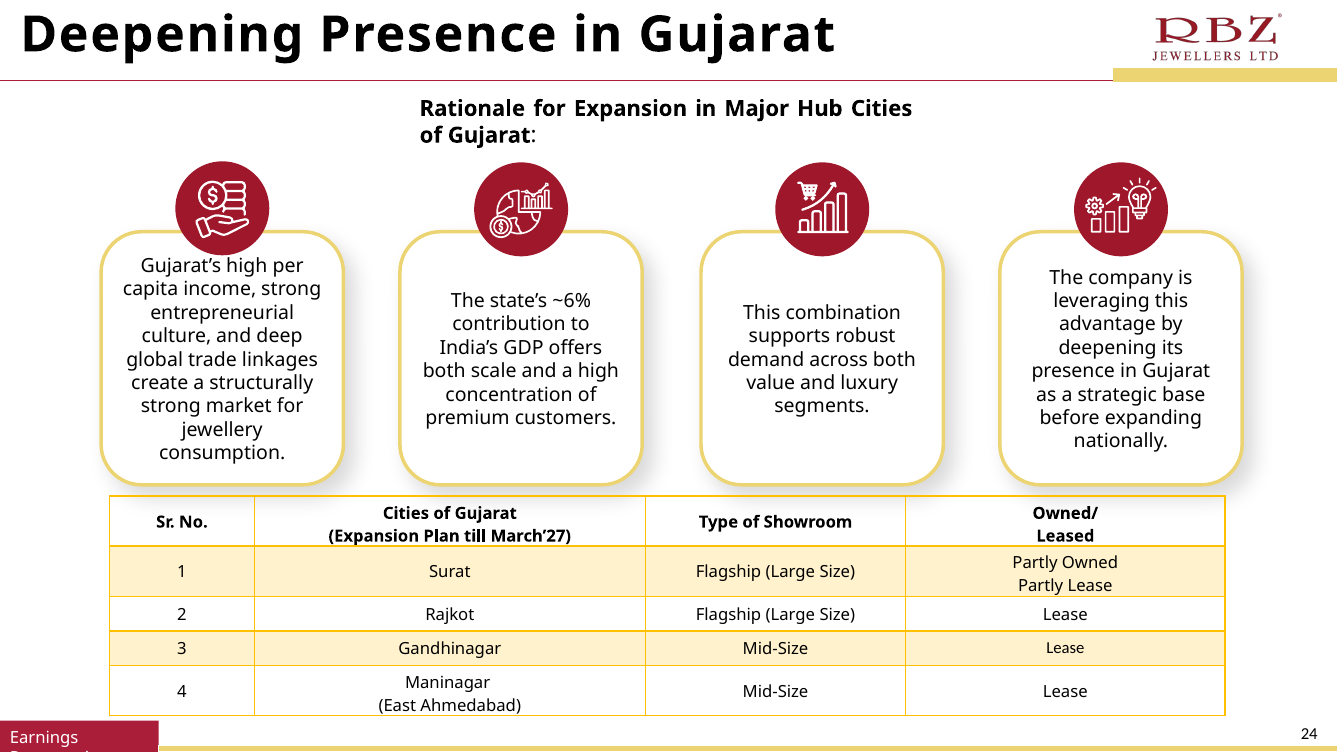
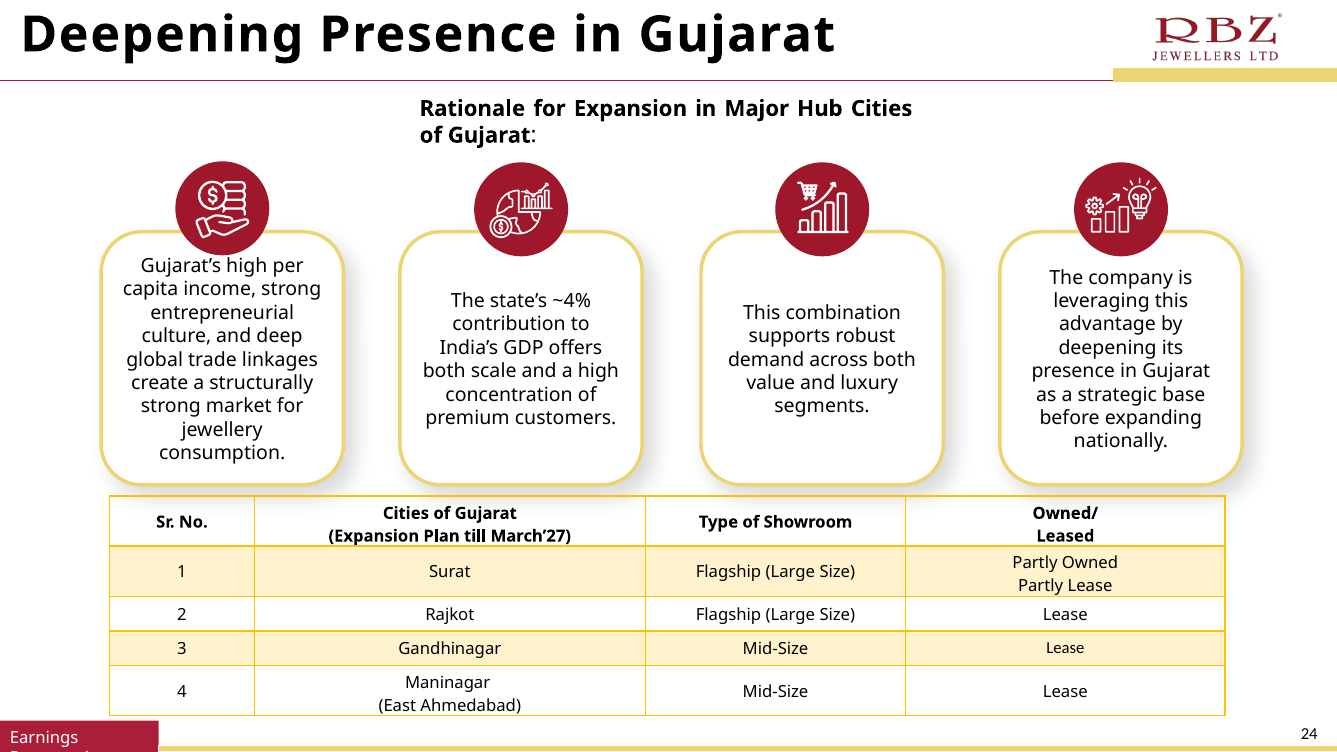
~6%: ~6% -> ~4%
